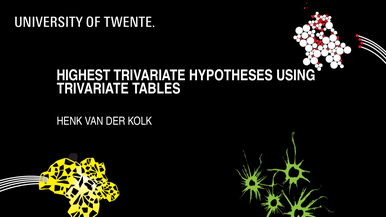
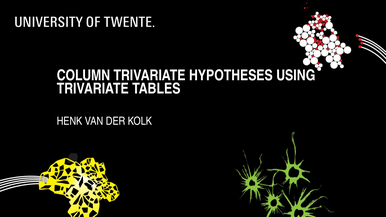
HIGHEST: HIGHEST -> COLUMN
